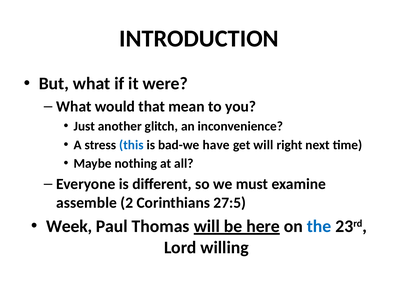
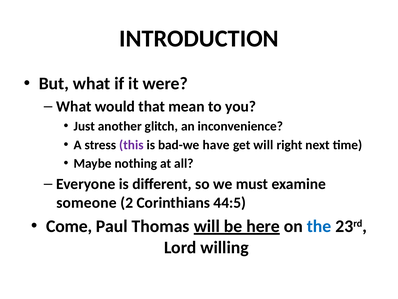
this colour: blue -> purple
assemble: assemble -> someone
27:5: 27:5 -> 44:5
Week: Week -> Come
